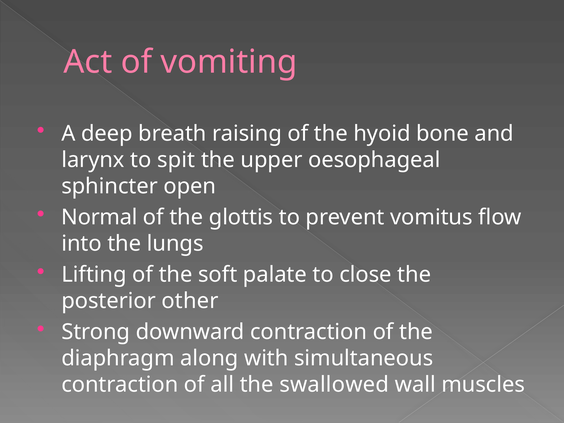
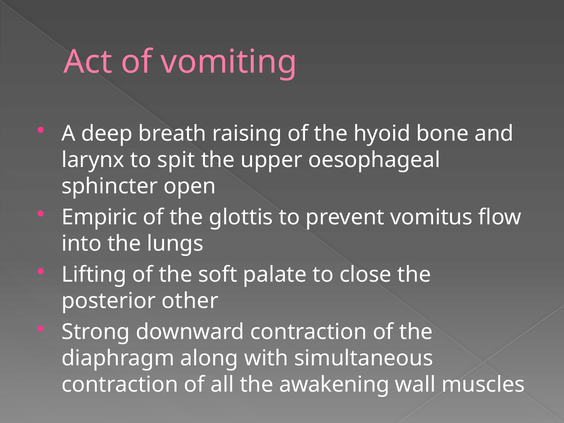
Normal: Normal -> Empiric
swallowed: swallowed -> awakening
